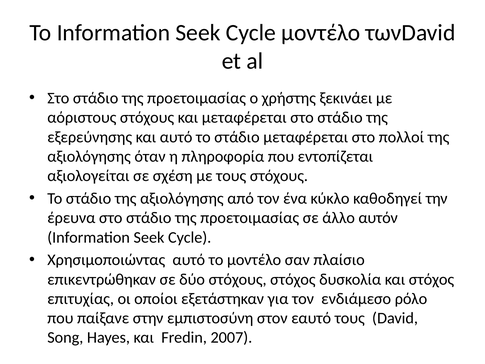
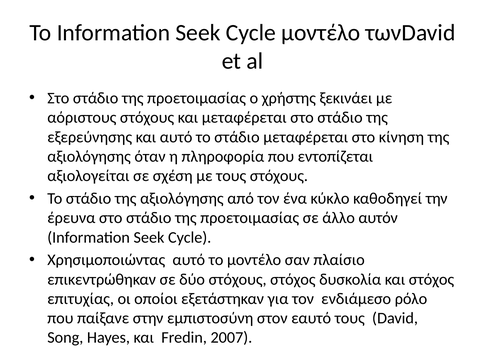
πολλοί: πολλοί -> κίνηση
